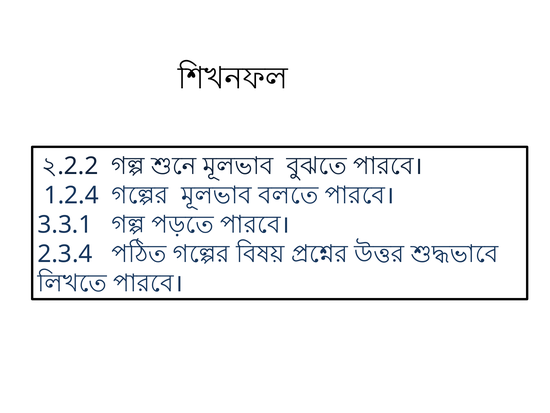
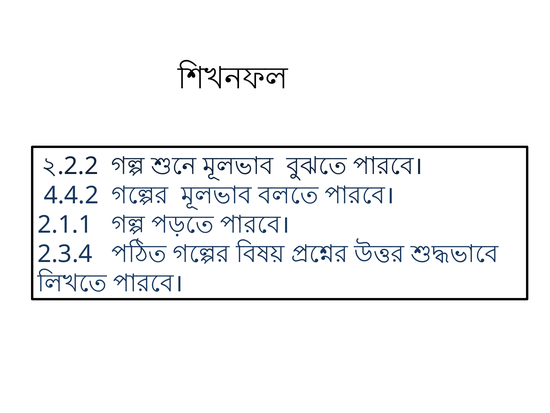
1.2.4: 1.2.4 -> 4.4.2
3.3.1: 3.3.1 -> 2.1.1
